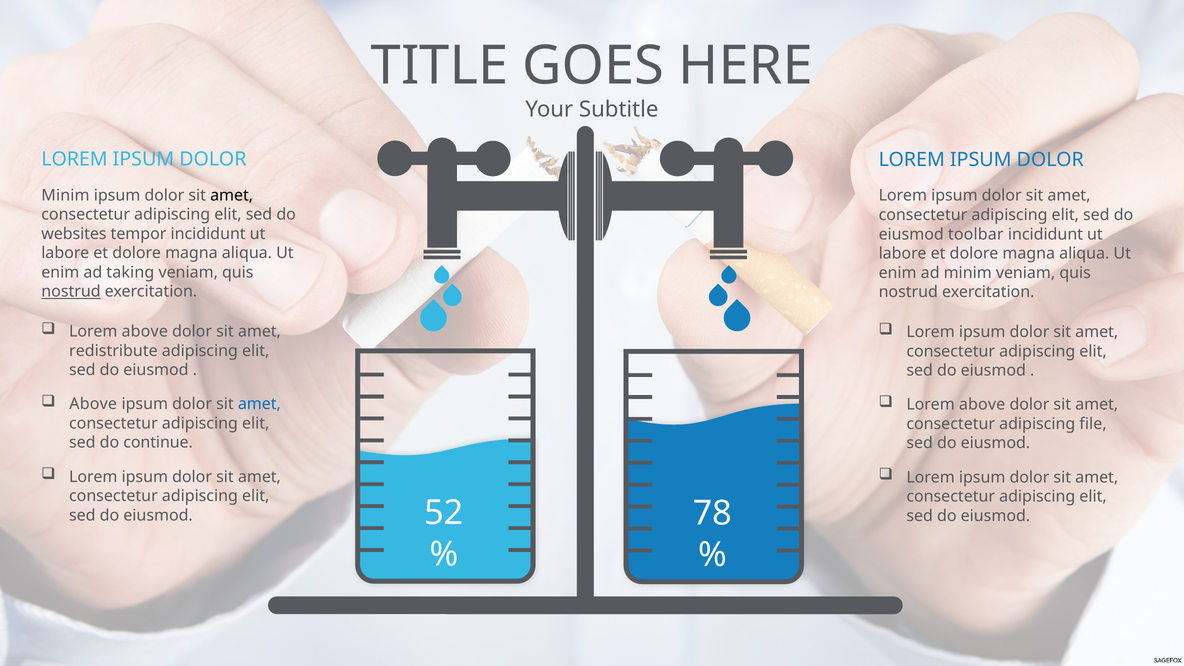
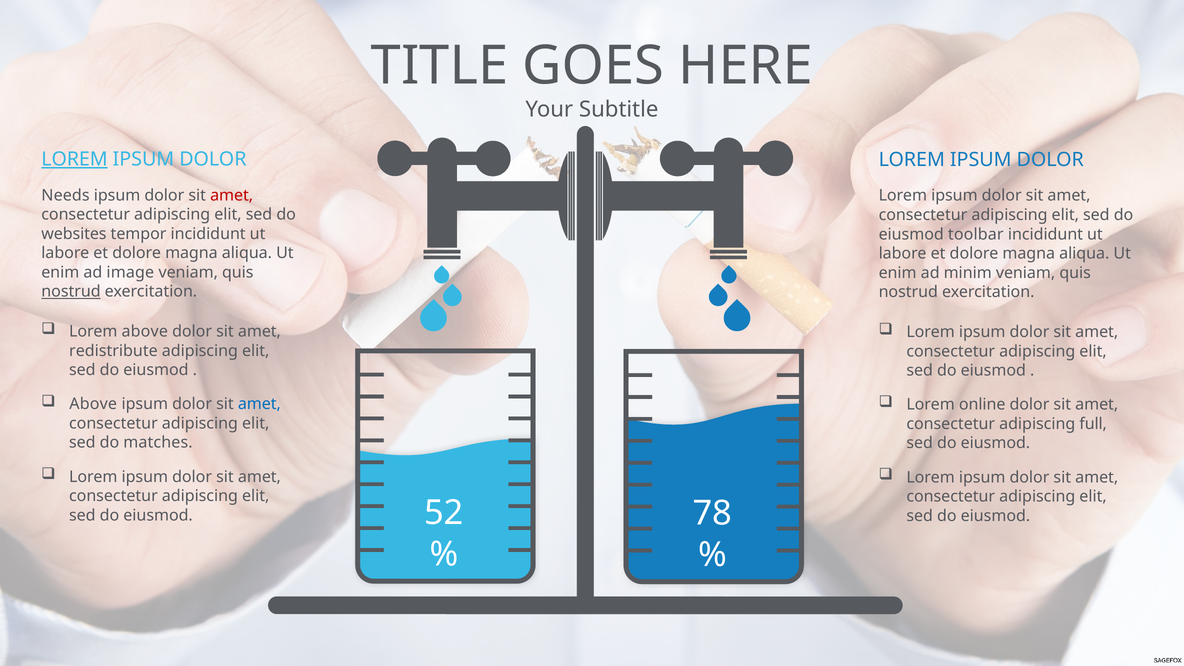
LOREM at (75, 159) underline: none -> present
Minim at (65, 195): Minim -> Needs
amet at (232, 195) colour: black -> red
taking: taking -> image
above at (982, 405): above -> online
file: file -> full
continue: continue -> matches
